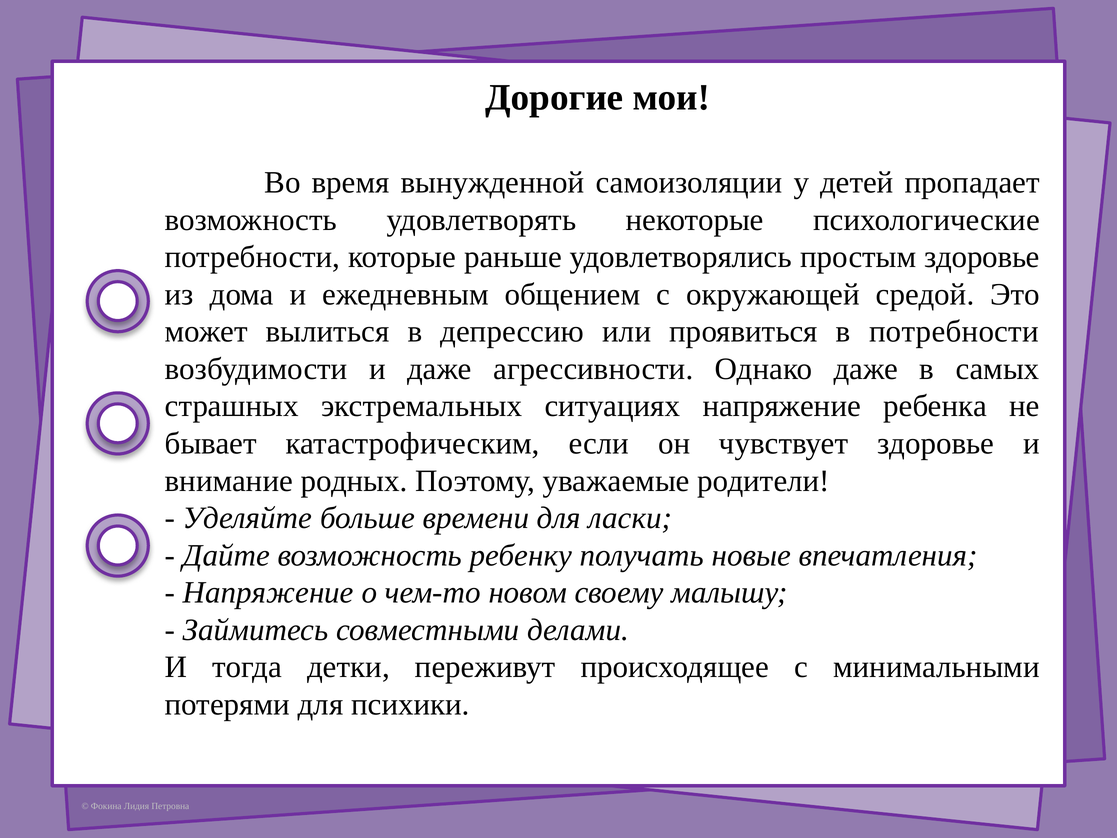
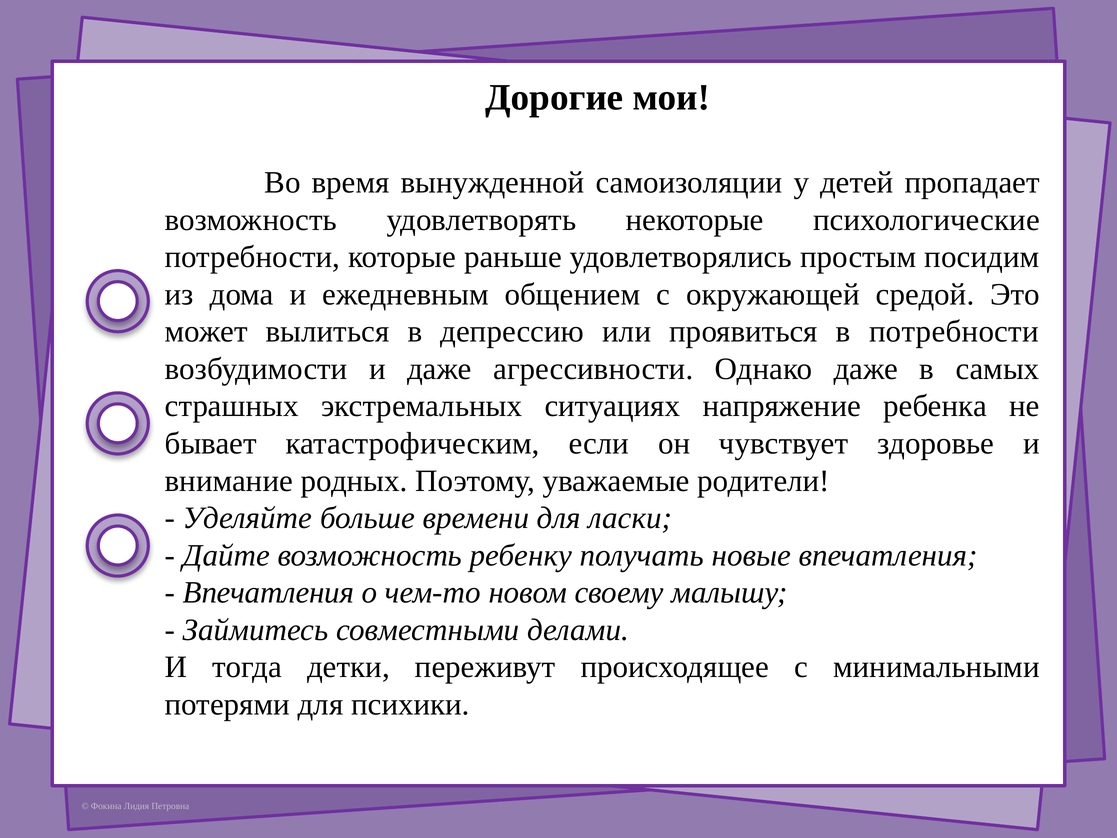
простым здоровье: здоровье -> посидим
Напряжение at (268, 592): Напряжение -> Впечатления
